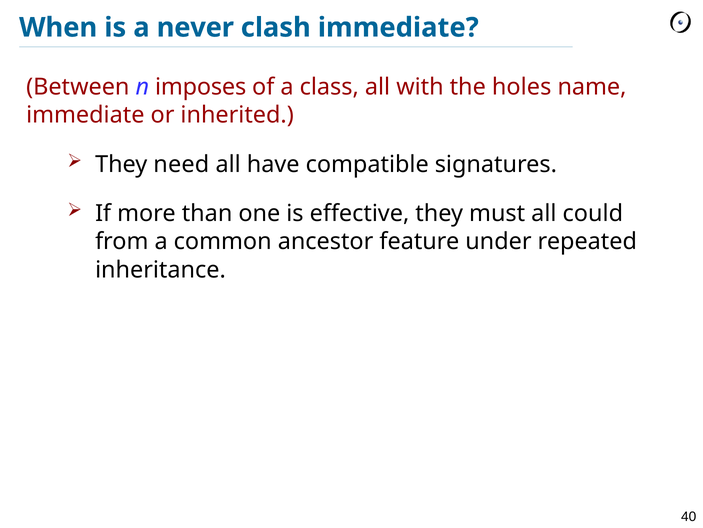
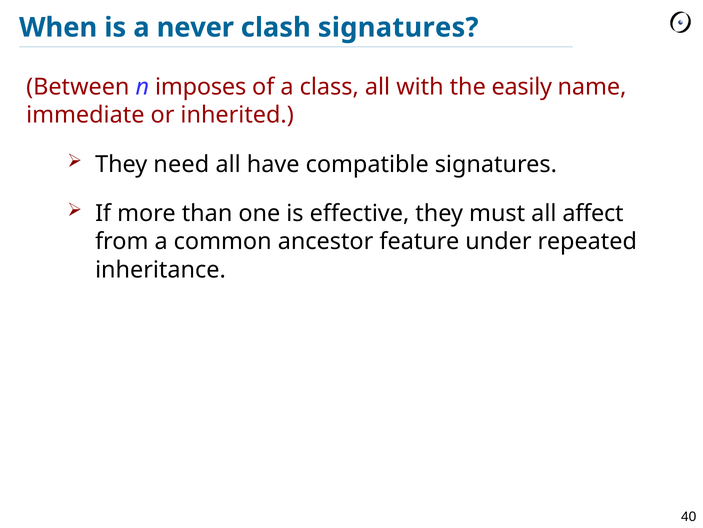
clash immediate: immediate -> signatures
holes: holes -> easily
could: could -> affect
